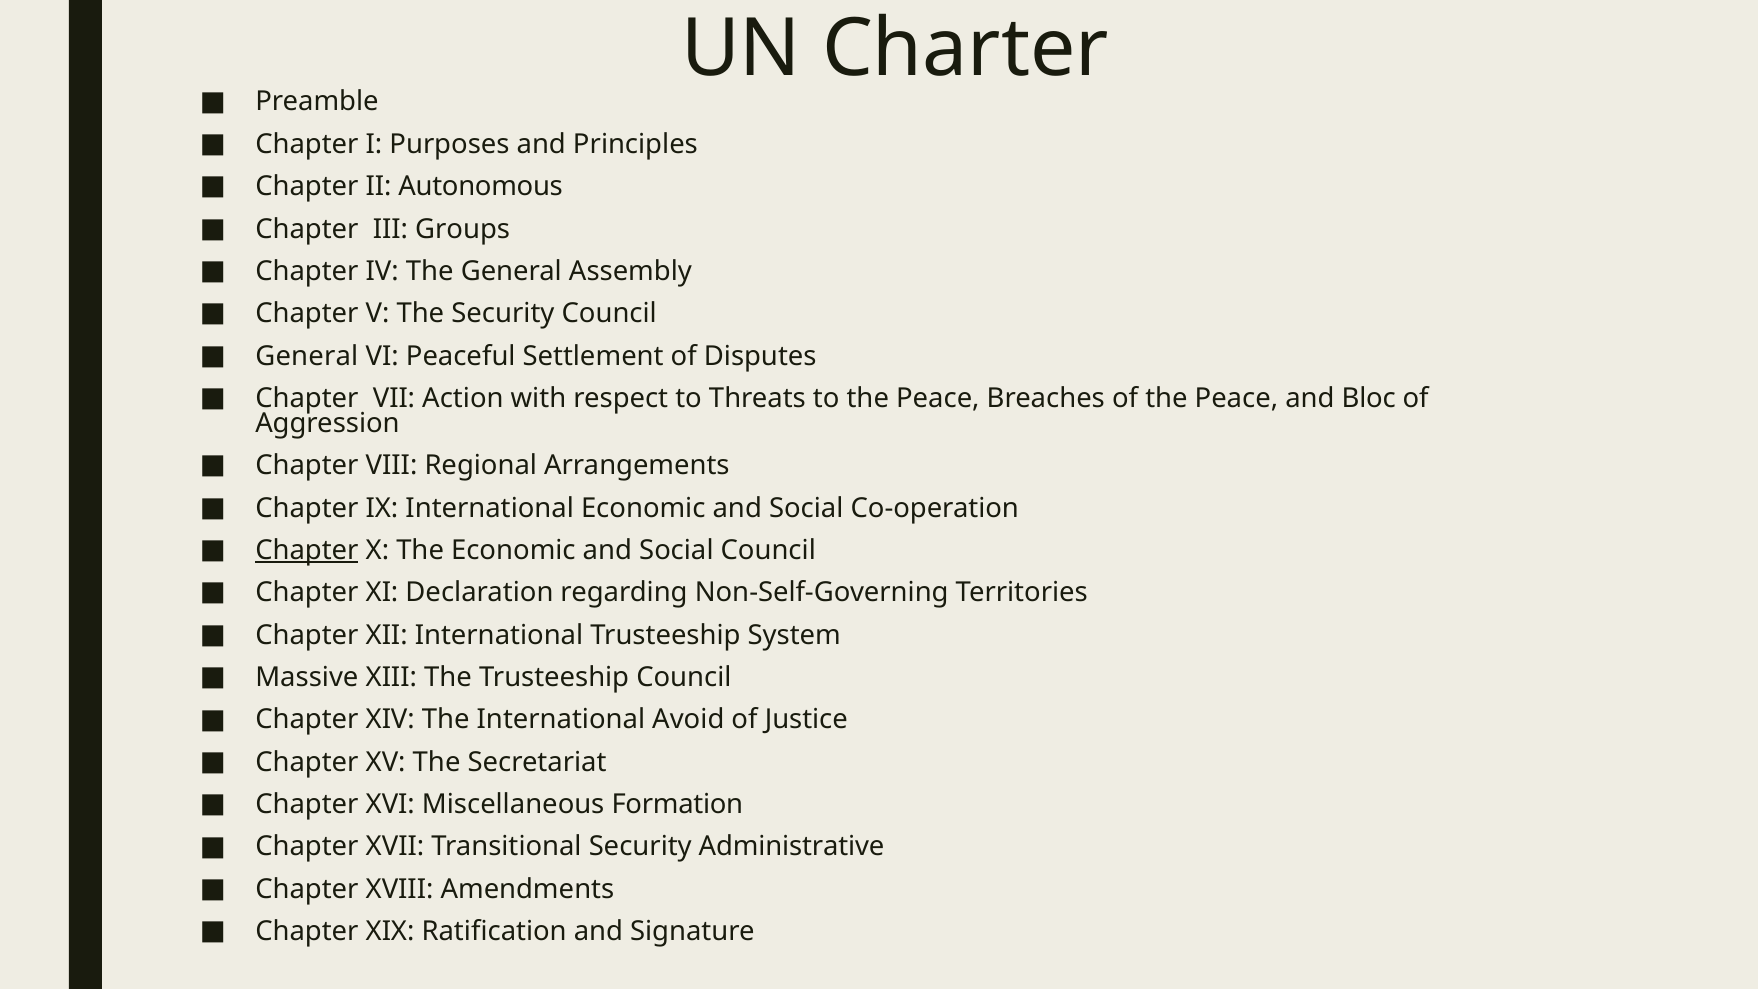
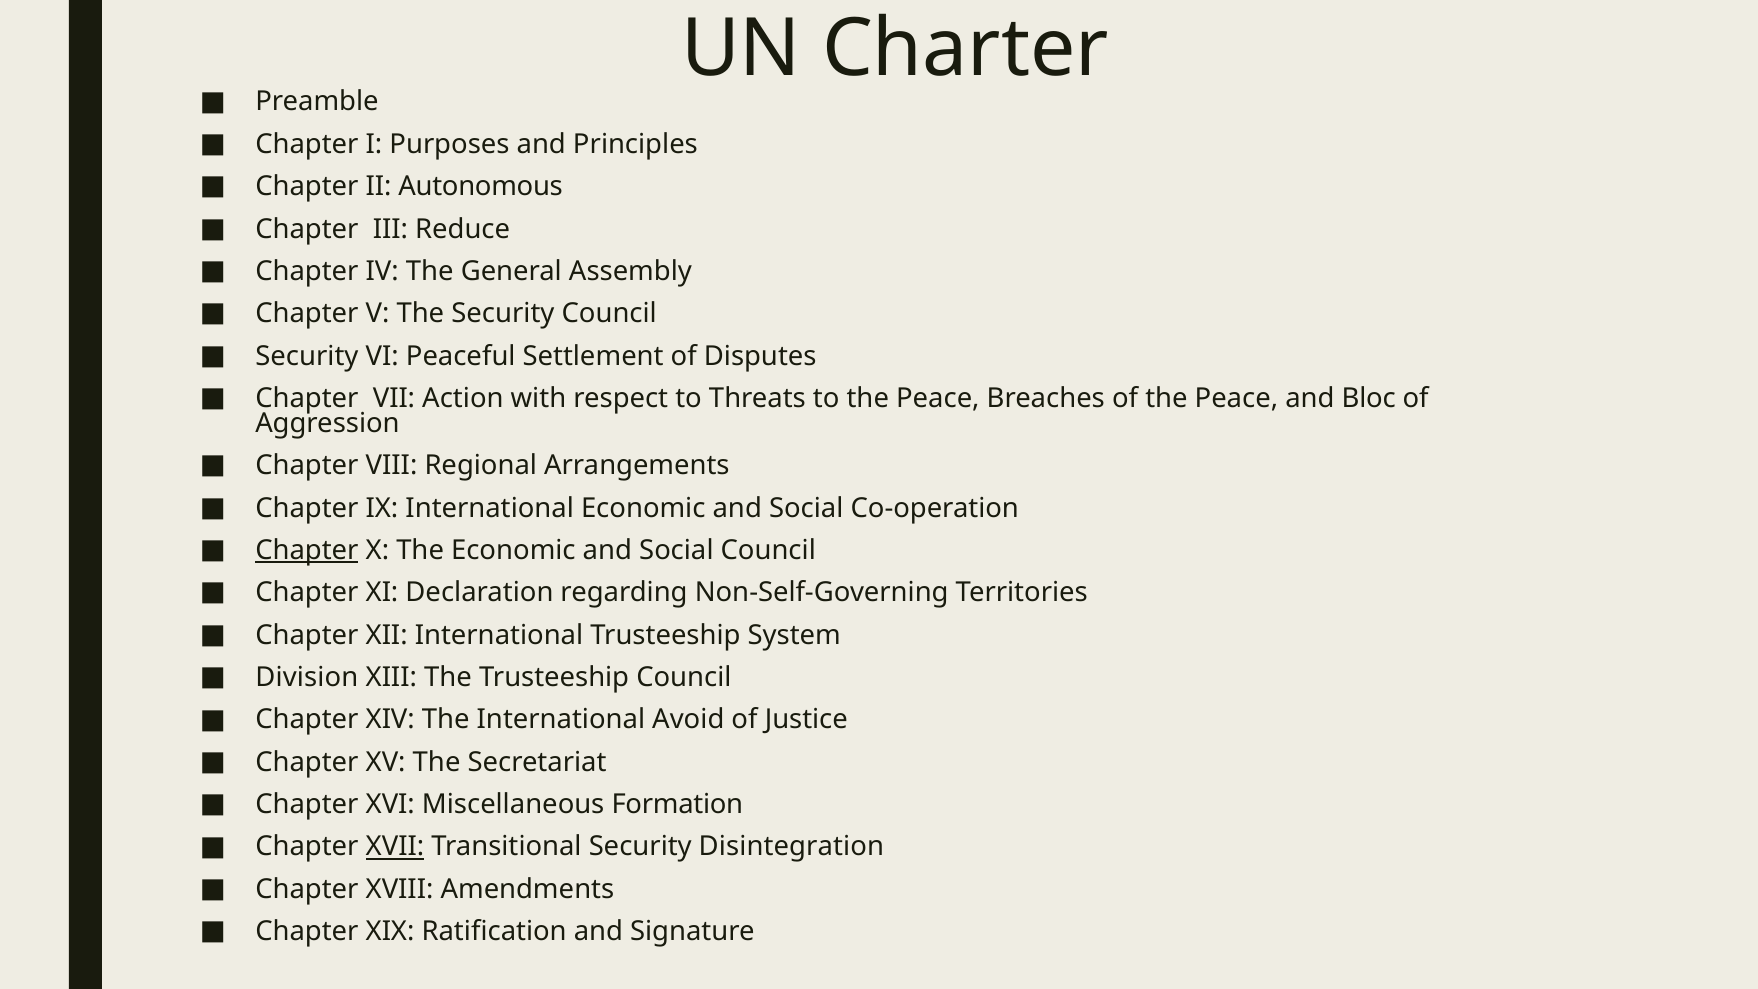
Groups: Groups -> Reduce
General at (307, 356): General -> Security
Massive: Massive -> Division
XVII underline: none -> present
Administrative: Administrative -> Disintegration
